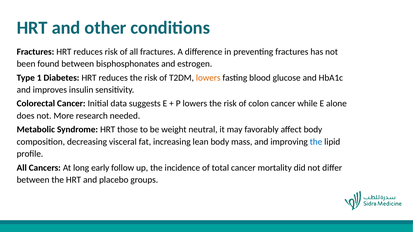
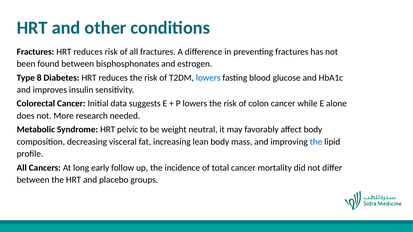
1: 1 -> 8
lowers at (208, 78) colour: orange -> blue
those: those -> pelvic
